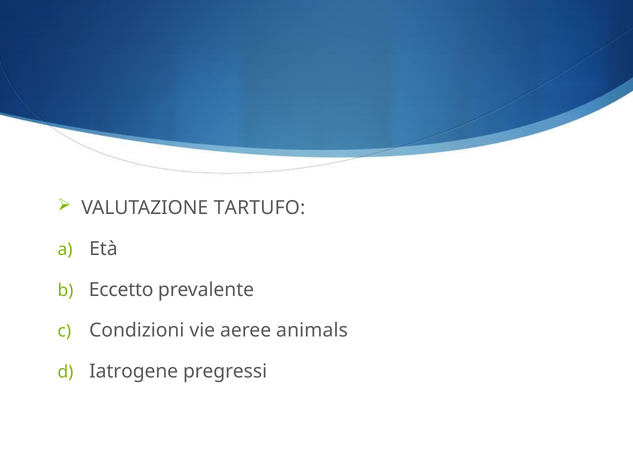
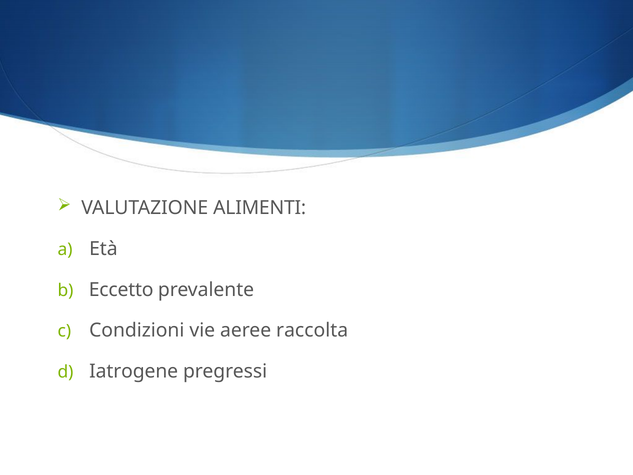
TARTUFO: TARTUFO -> ALIMENTI
animals: animals -> raccolta
